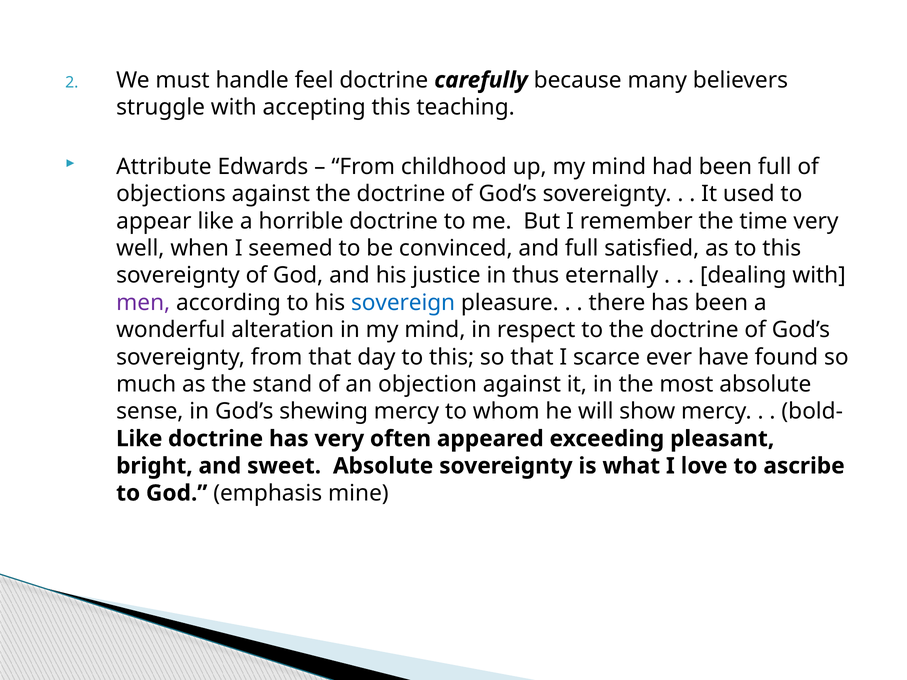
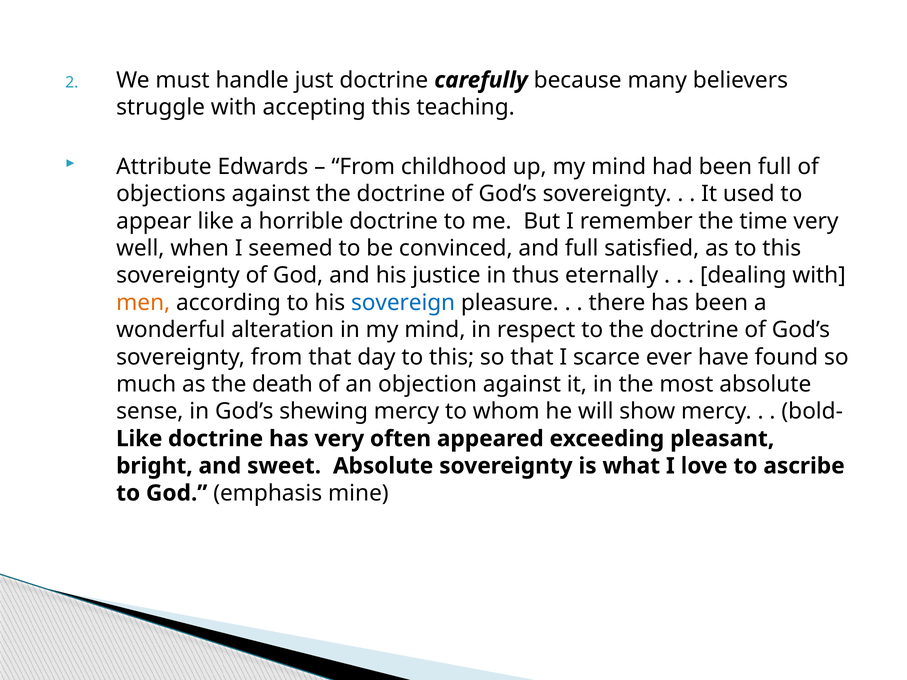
feel: feel -> just
men colour: purple -> orange
stand: stand -> death
